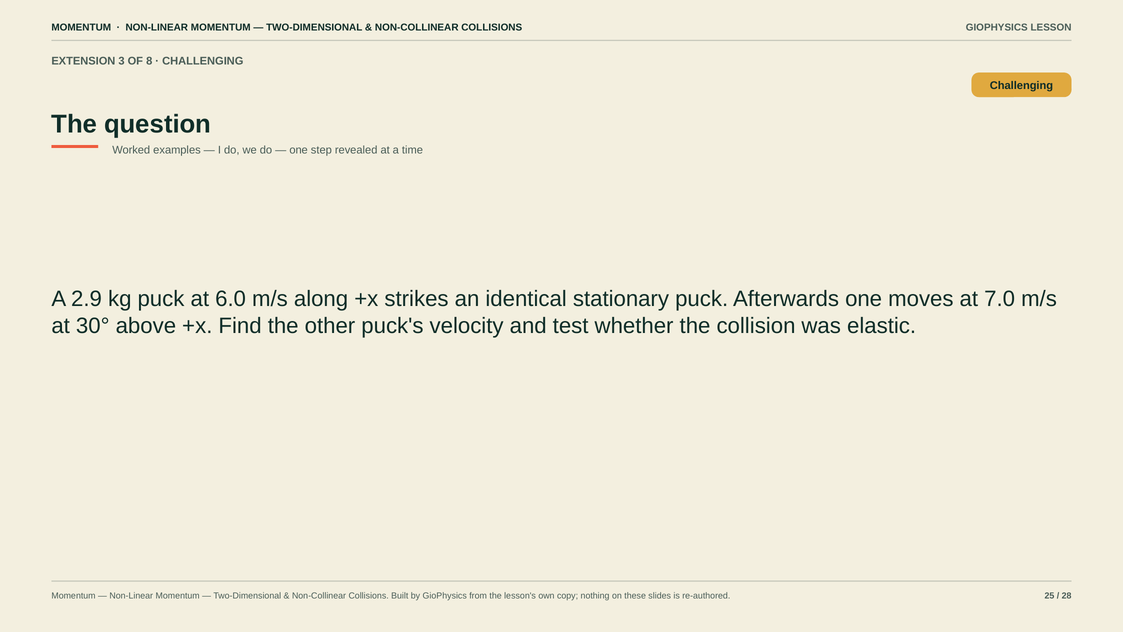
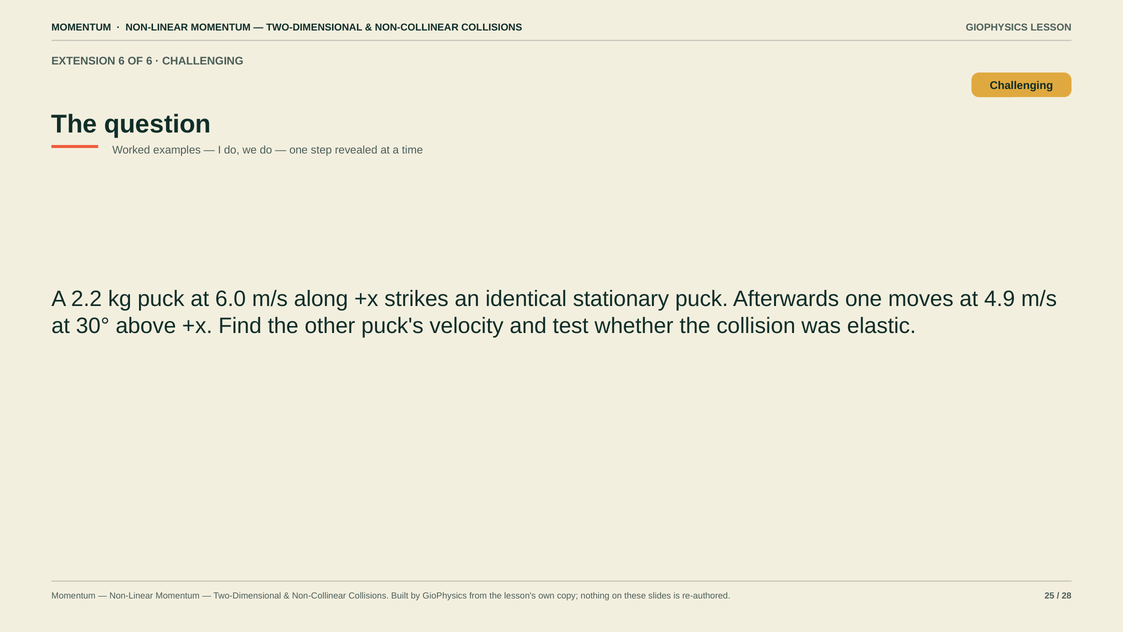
EXTENSION 3: 3 -> 6
OF 8: 8 -> 6
2.9: 2.9 -> 2.2
7.0: 7.0 -> 4.9
